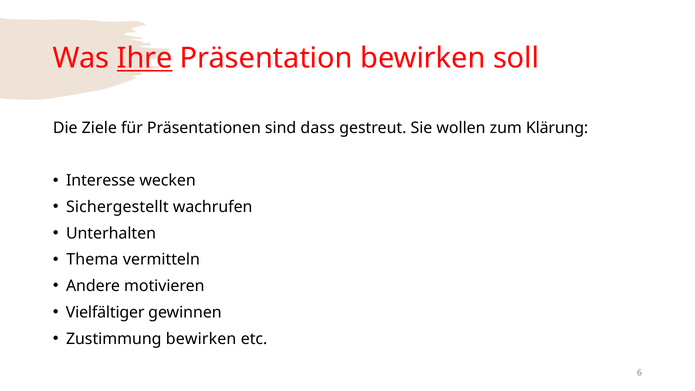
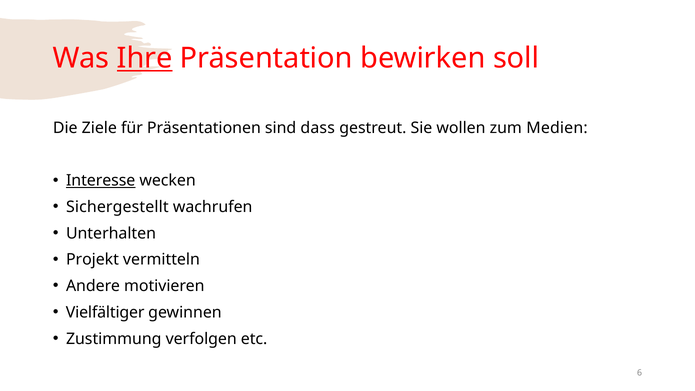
Klärung: Klärung -> Medien
Interesse underline: none -> present
Thema: Thema -> Projekt
Zustimmung bewirken: bewirken -> verfolgen
